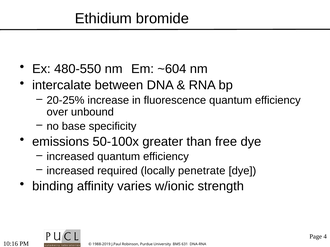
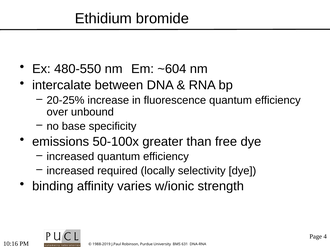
penetrate: penetrate -> selectivity
